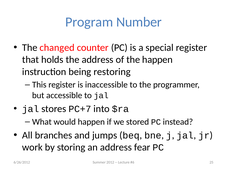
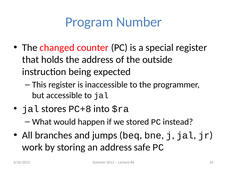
the happen: happen -> outside
restoring: restoring -> expected
PC+7: PC+7 -> PC+8
fear: fear -> safe
